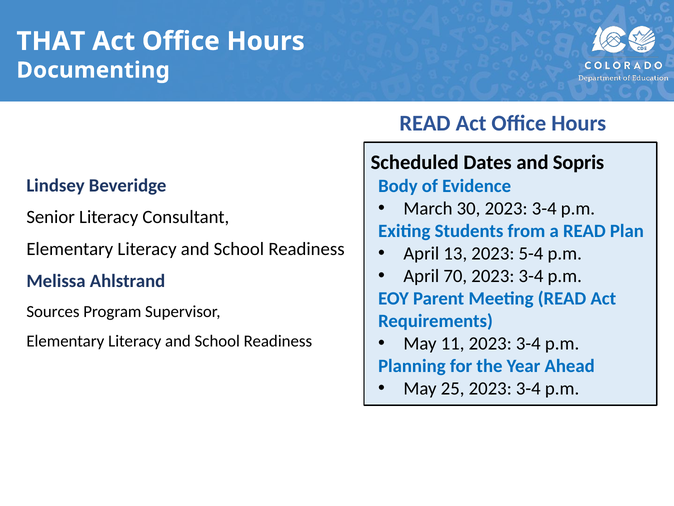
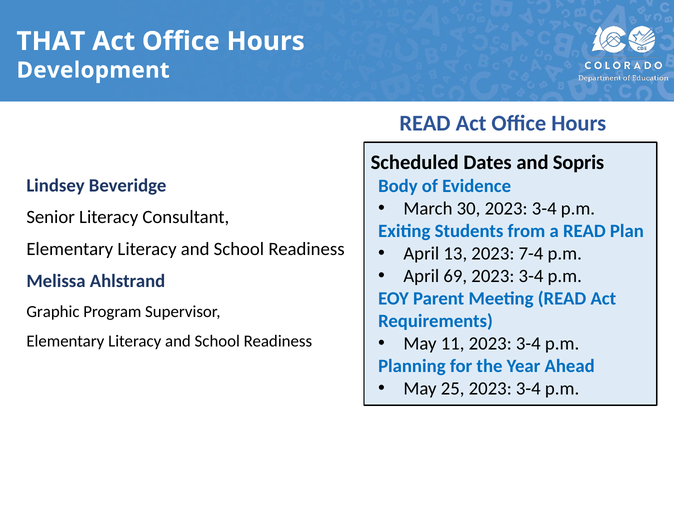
Documenting: Documenting -> Development
5-4: 5-4 -> 7-4
70: 70 -> 69
Sources: Sources -> Graphic
